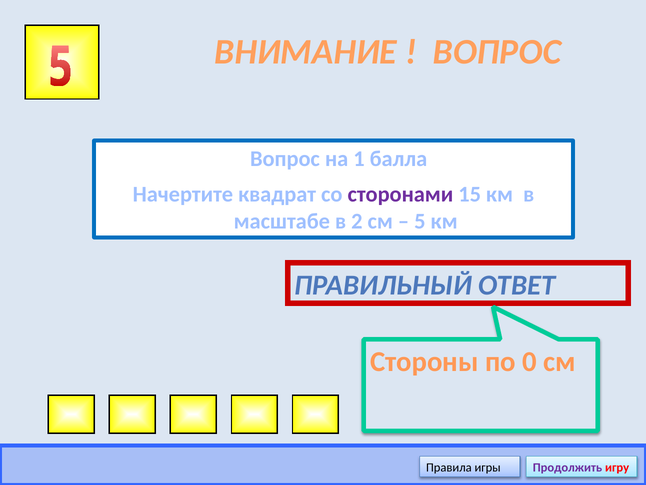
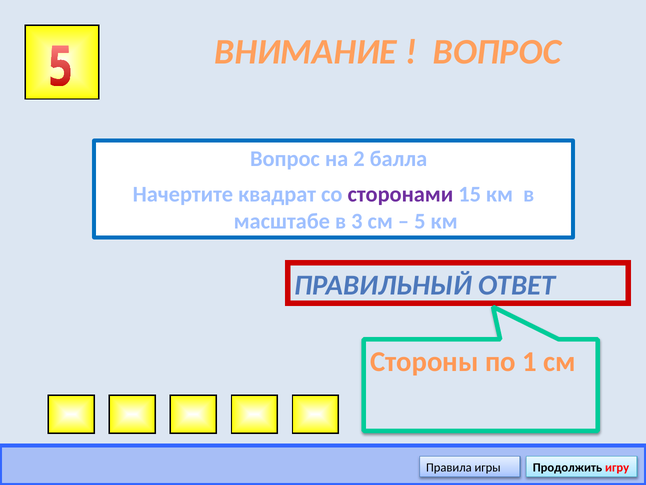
1: 1 -> 2
2: 2 -> 3
0: 0 -> 1
Продолжить colour: purple -> black
